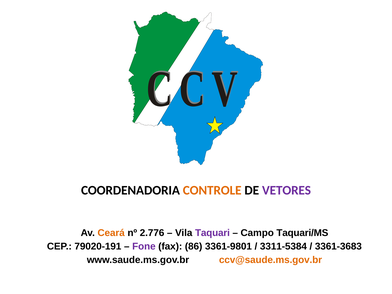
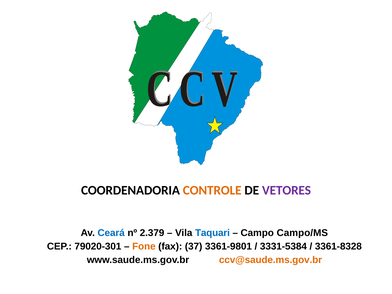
Ceará colour: orange -> blue
2.776: 2.776 -> 2.379
Taquari colour: purple -> blue
Taquari/MS: Taquari/MS -> Campo/MS
79020-191: 79020-191 -> 79020-301
Fone colour: purple -> orange
86: 86 -> 37
3311-5384: 3311-5384 -> 3331-5384
3361-3683: 3361-3683 -> 3361-8328
